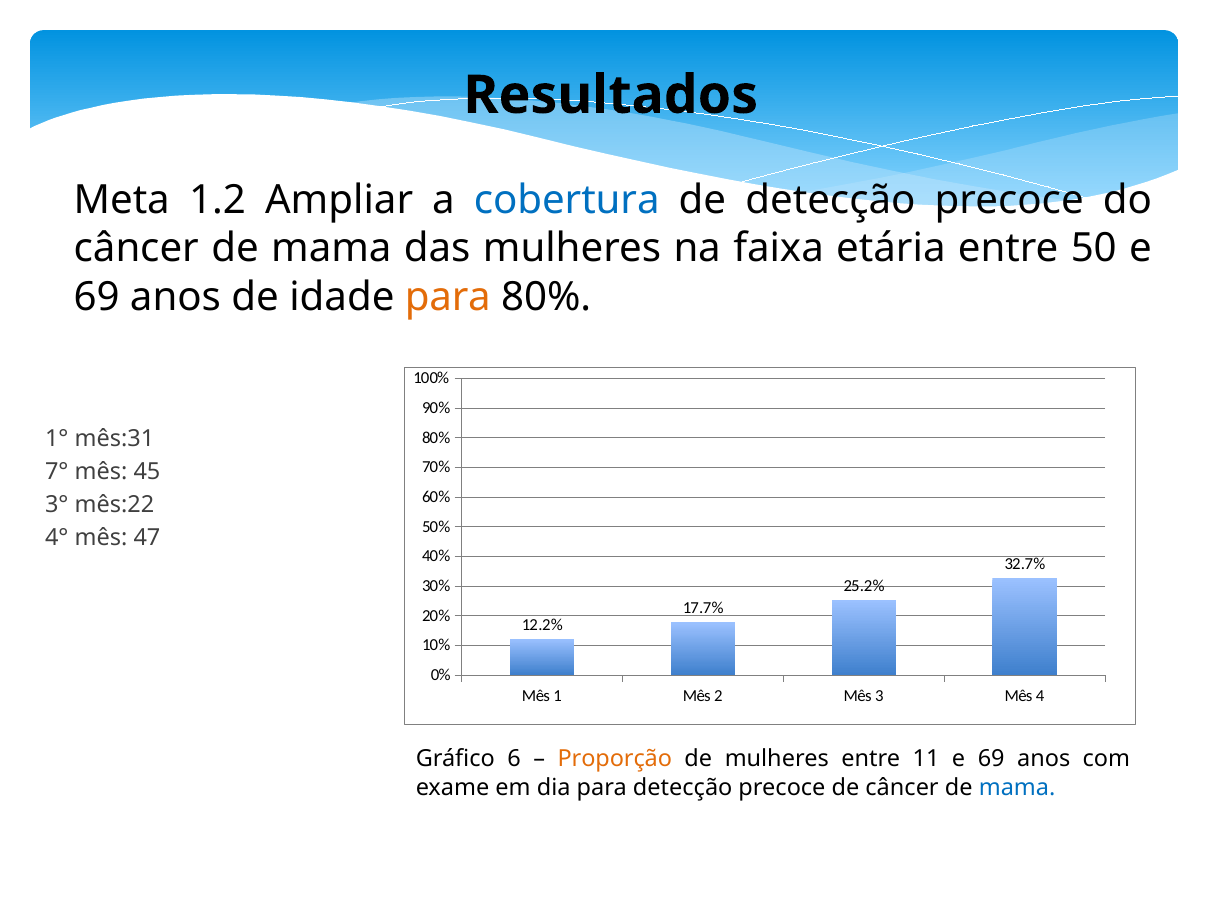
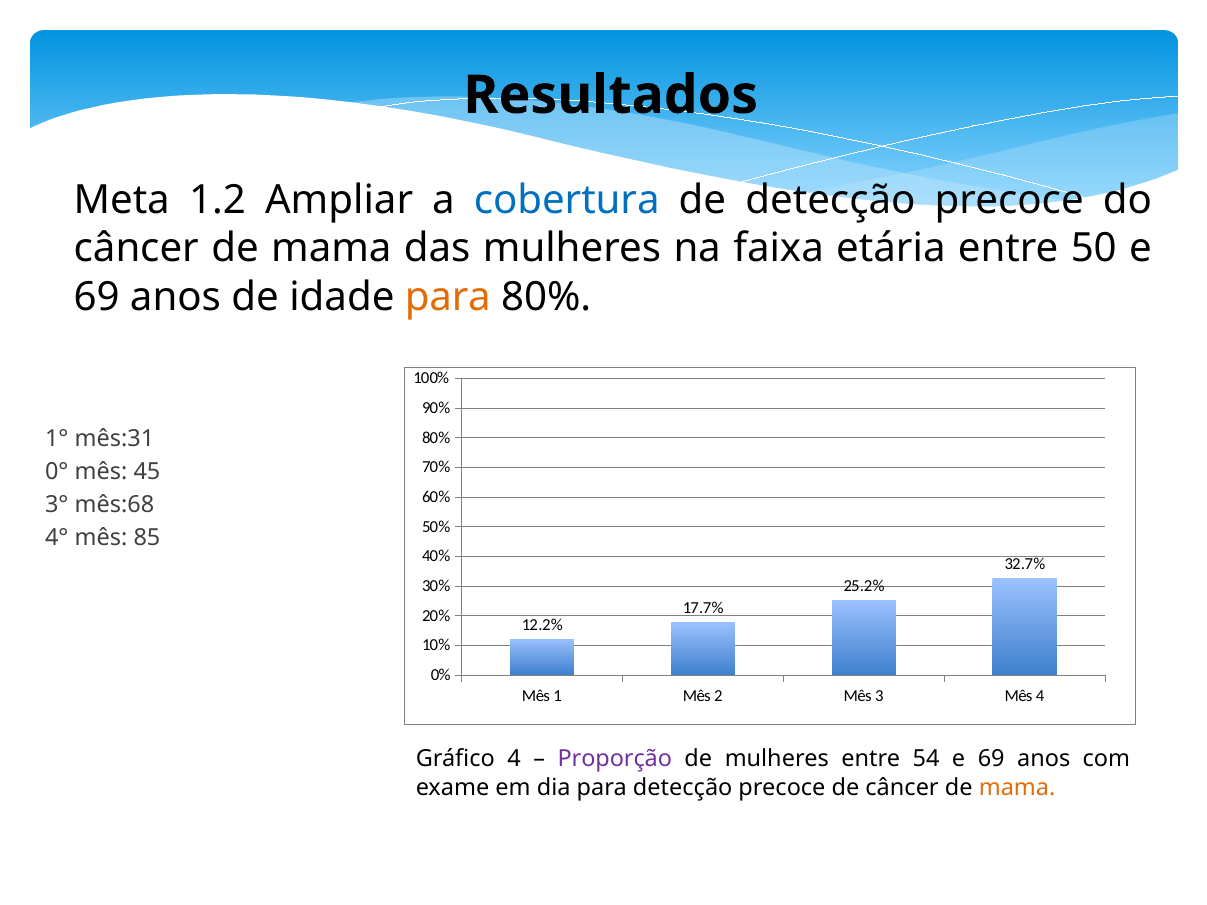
7°: 7° -> 0°
mês:22: mês:22 -> mês:68
47: 47 -> 85
Gráfico 6: 6 -> 4
Proporção colour: orange -> purple
11: 11 -> 54
mama at (1017, 788) colour: blue -> orange
